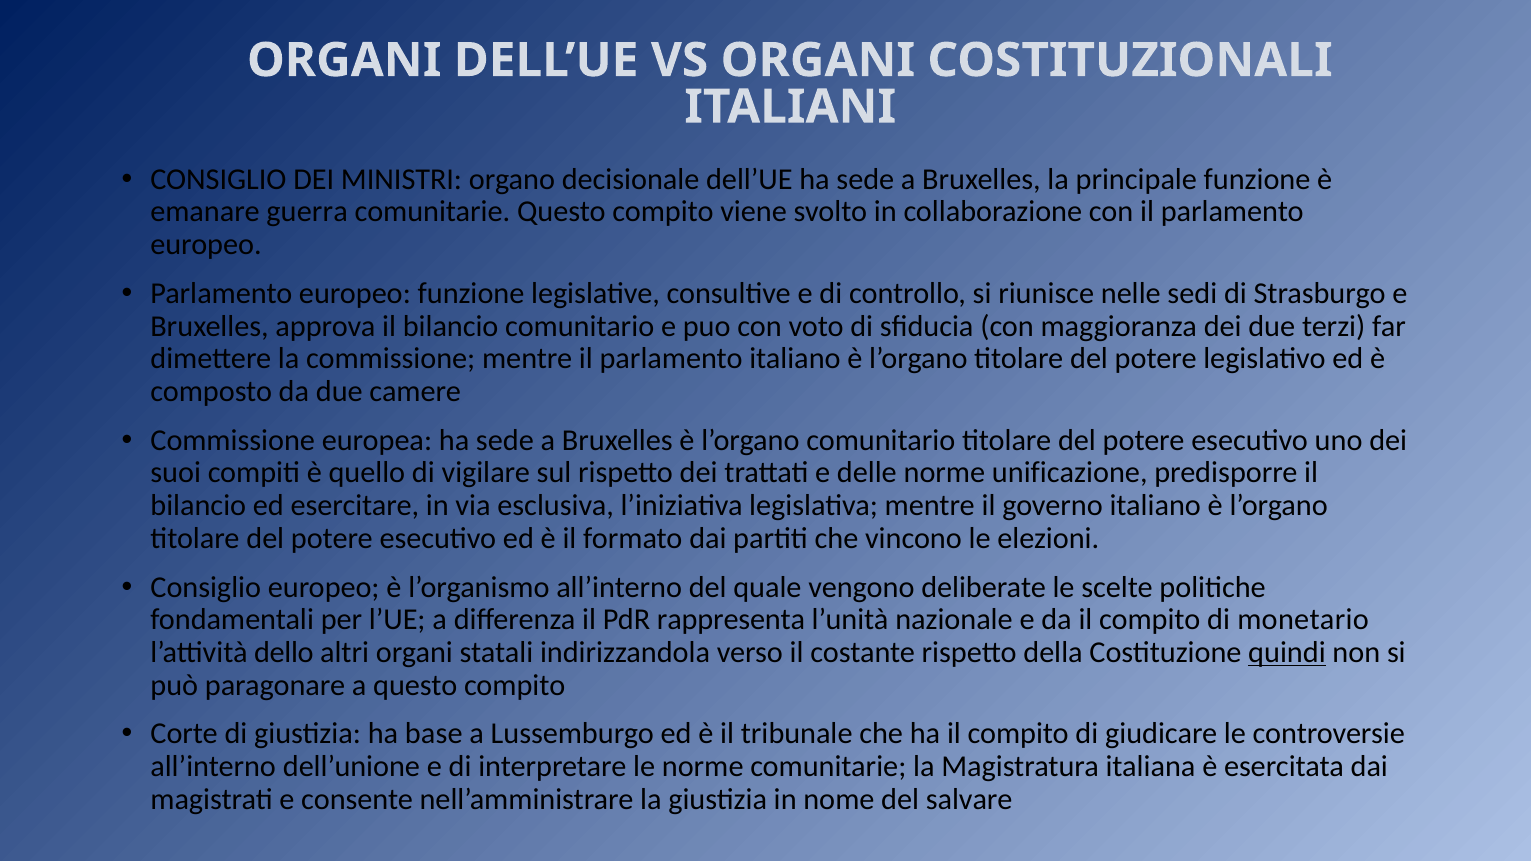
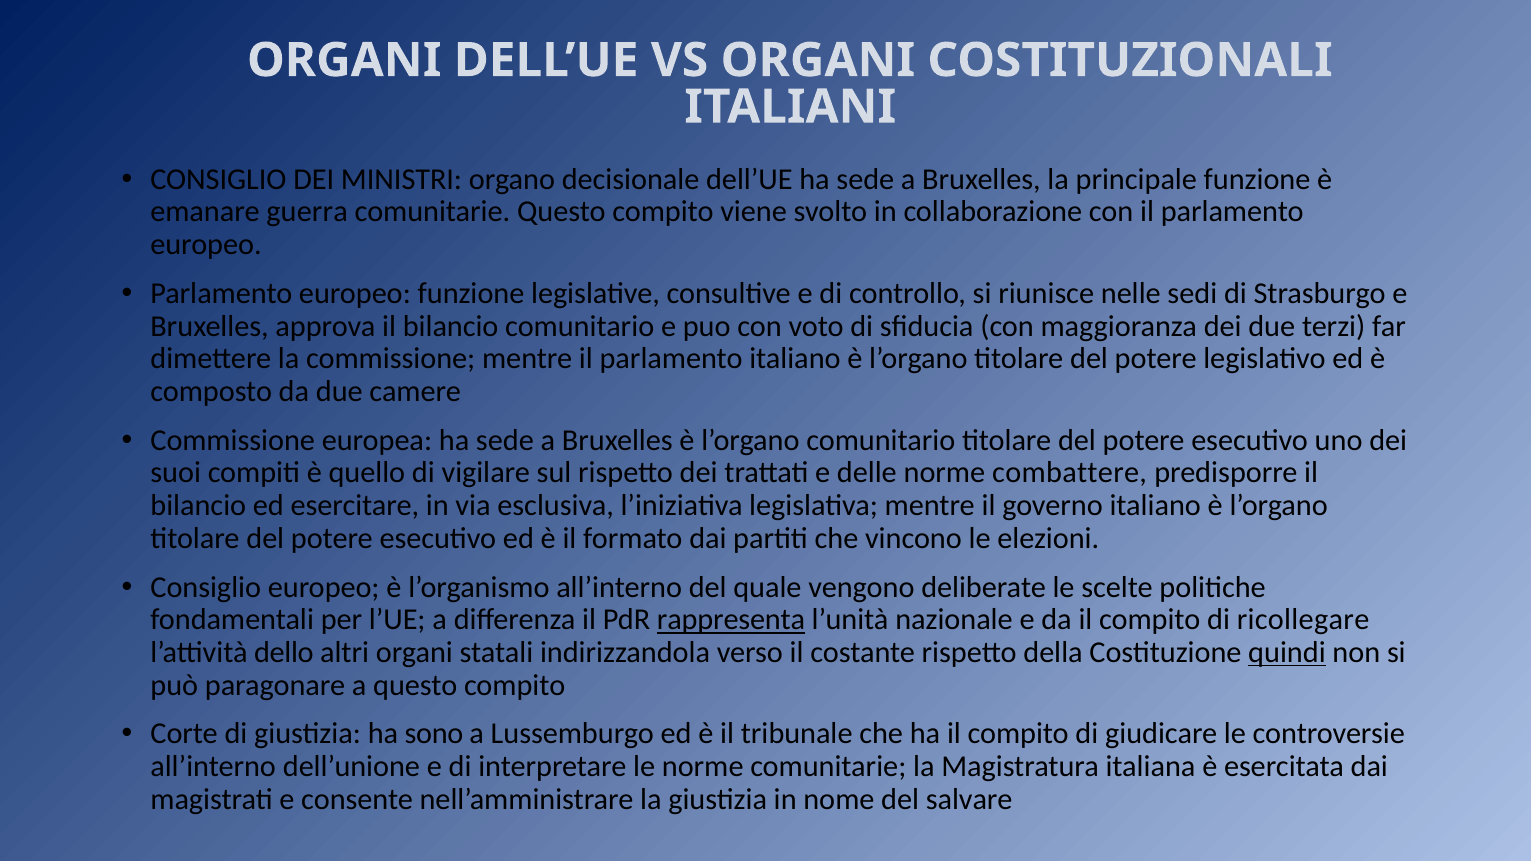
unificazione: unificazione -> combattere
rappresenta underline: none -> present
monetario: monetario -> ricollegare
base: base -> sono
